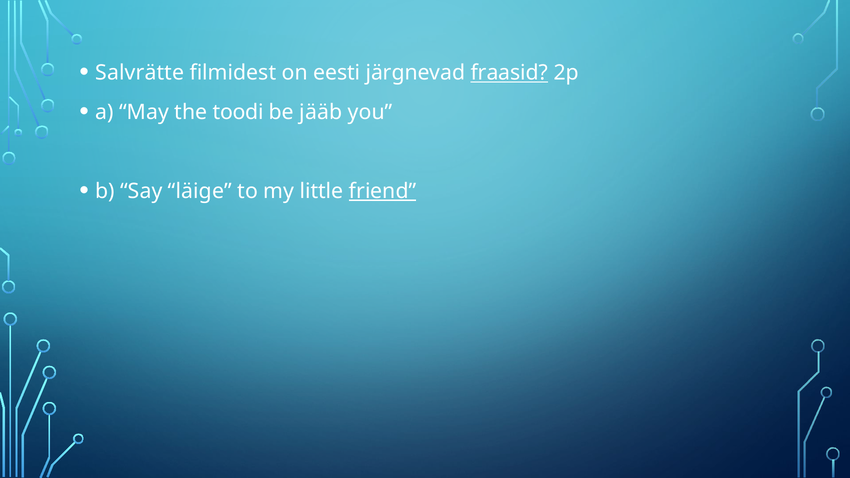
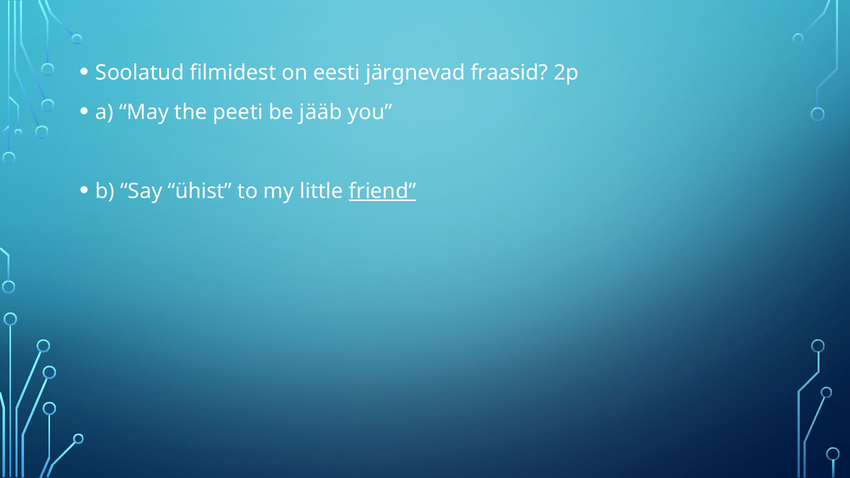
Salvrätte: Salvrätte -> Soolatud
fraasid underline: present -> none
toodi: toodi -> peeti
läige: läige -> ühist
